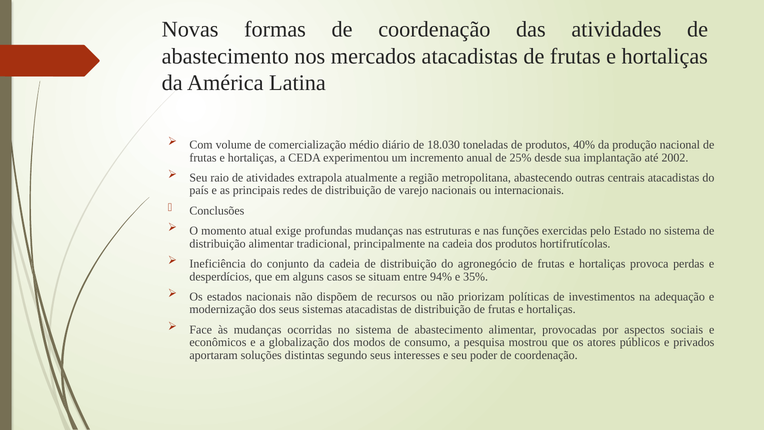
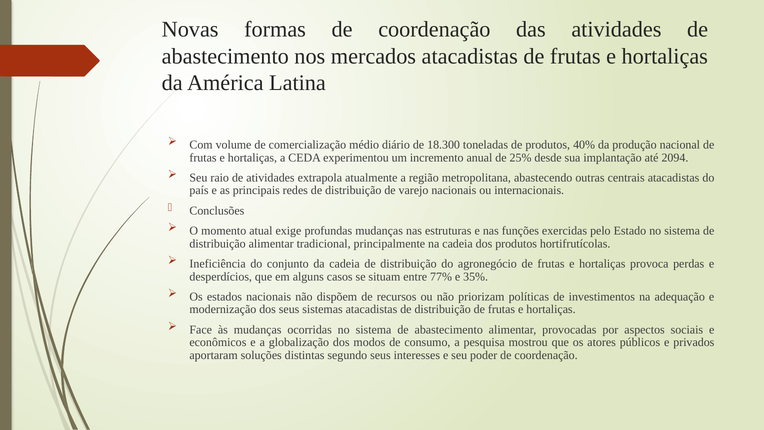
18.030: 18.030 -> 18.300
2002: 2002 -> 2094
94%: 94% -> 77%
